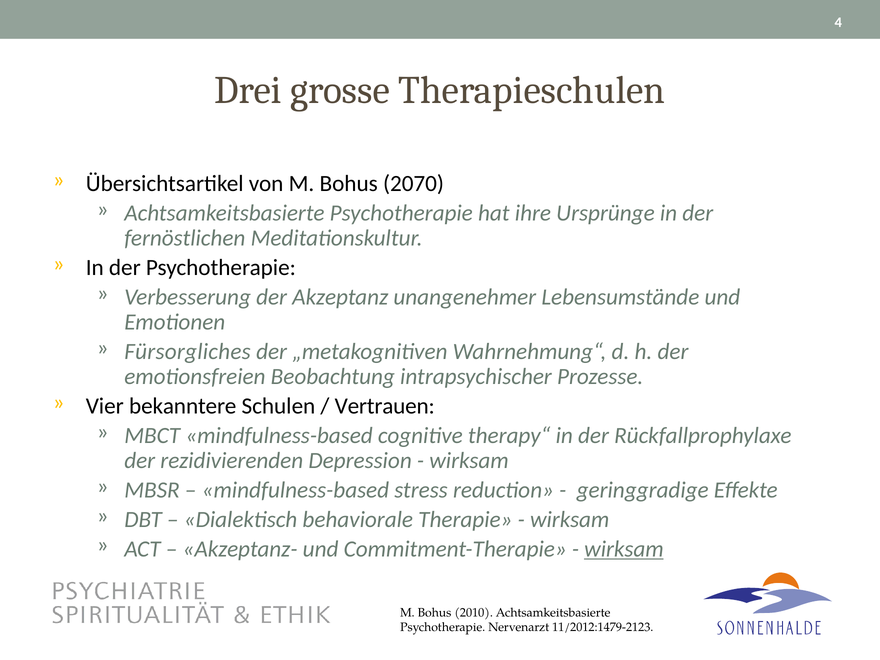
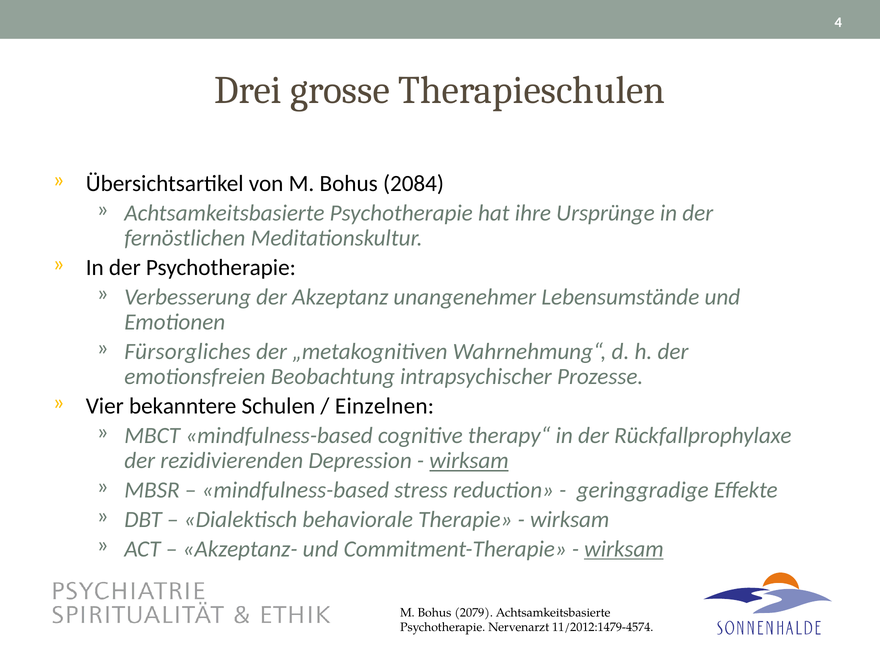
2070: 2070 -> 2084
Vertrauen: Vertrauen -> Einzelnen
wirksam at (469, 461) underline: none -> present
2010: 2010 -> 2079
11/2012:1479-2123: 11/2012:1479-2123 -> 11/2012:1479-4574
